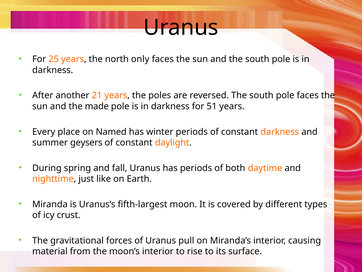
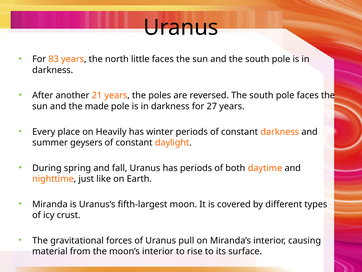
25: 25 -> 83
only: only -> little
51: 51 -> 27
Named: Named -> Heavily
